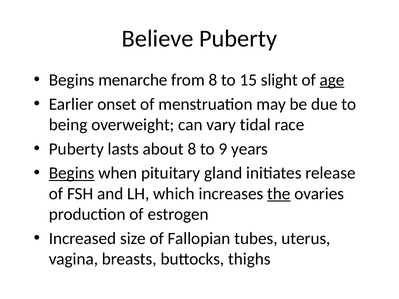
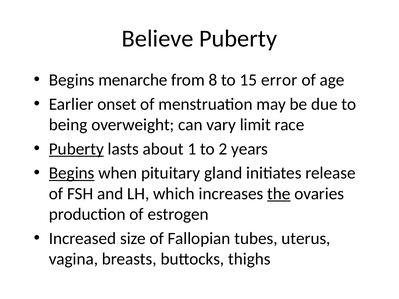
slight: slight -> error
age underline: present -> none
tidal: tidal -> limit
Puberty at (76, 149) underline: none -> present
about 8: 8 -> 1
9: 9 -> 2
